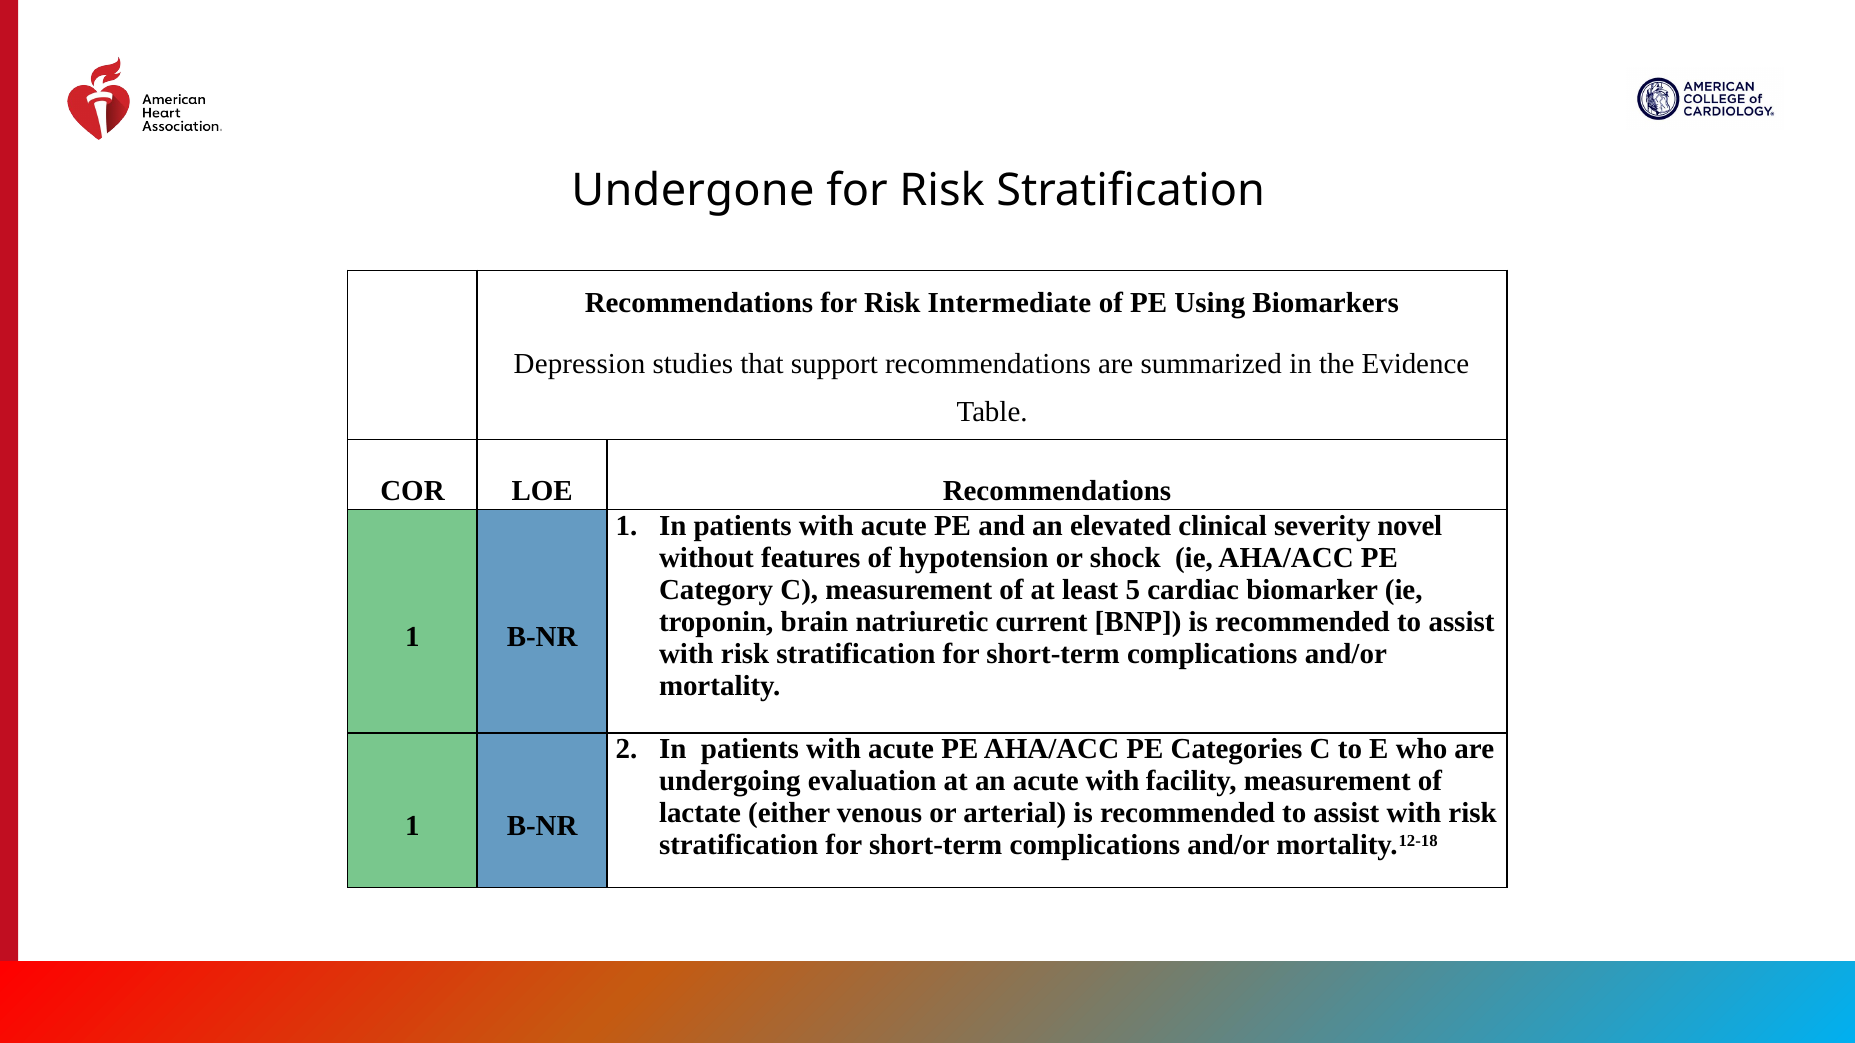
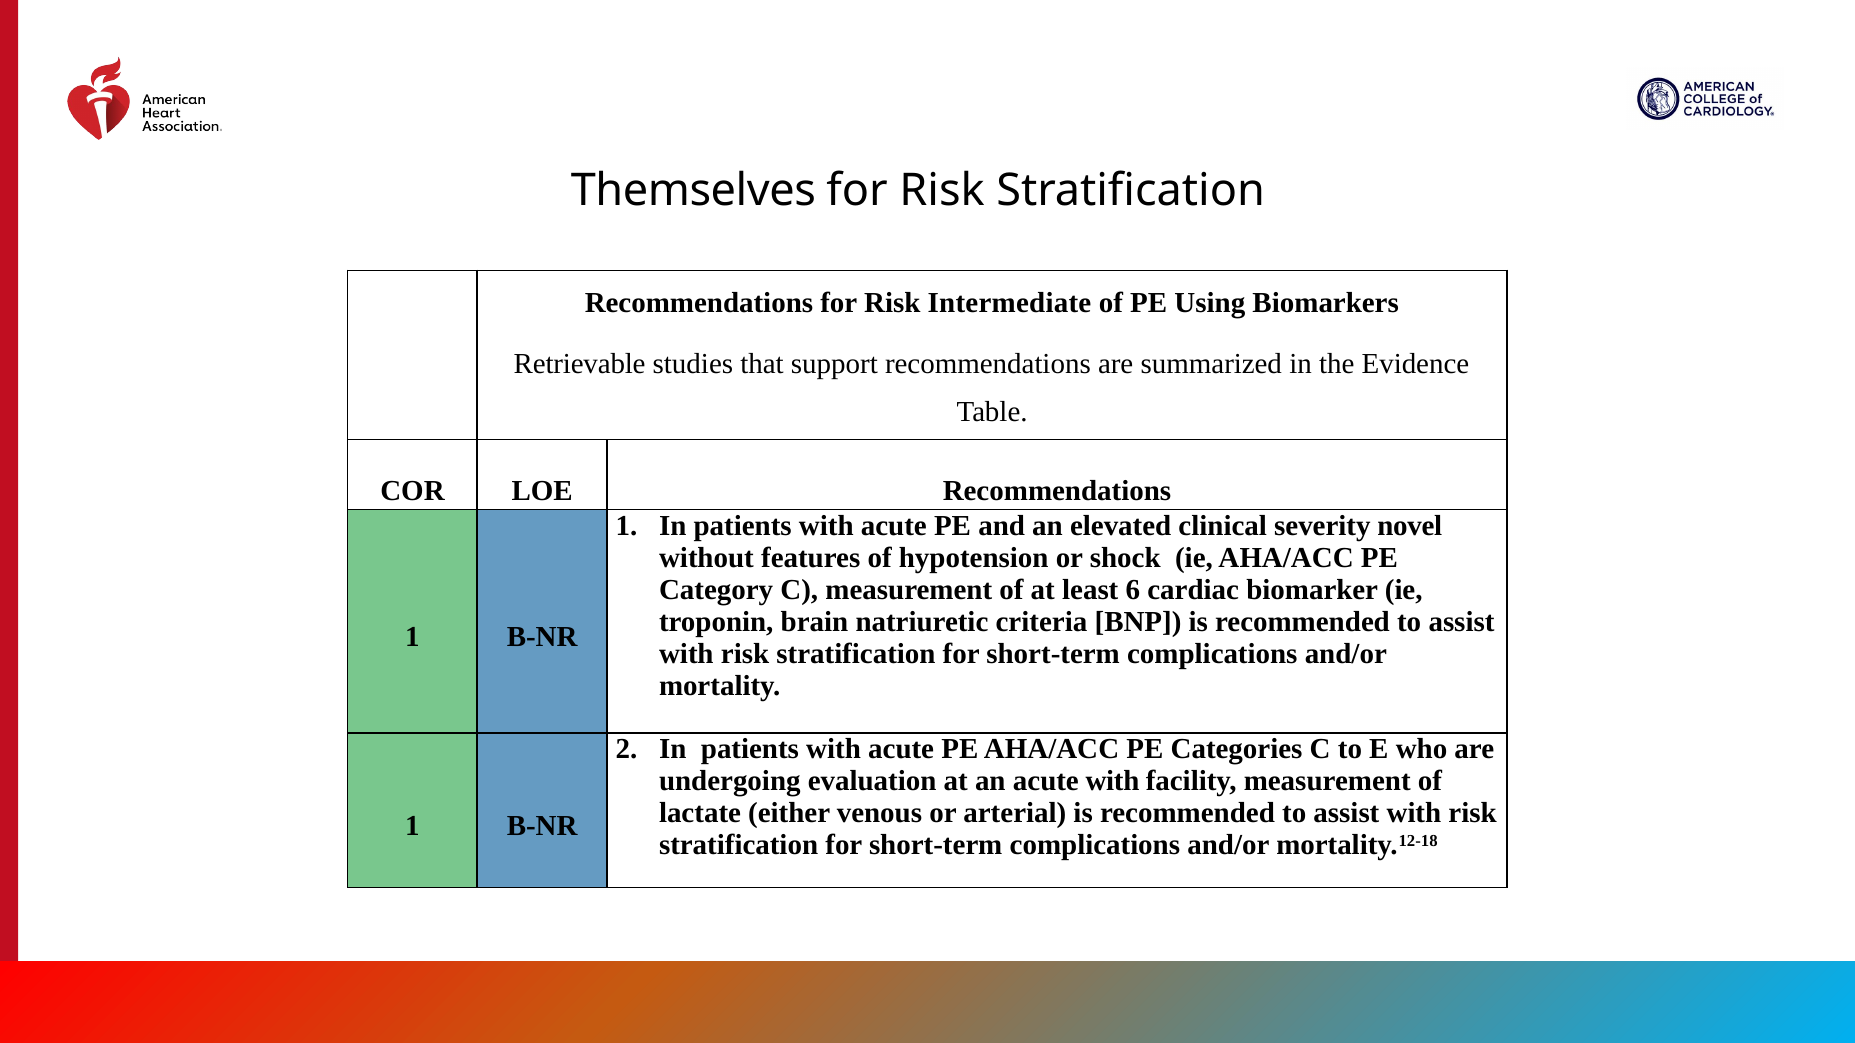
Undergone: Undergone -> Themselves
Depression: Depression -> Retrievable
5: 5 -> 6
current: current -> criteria
